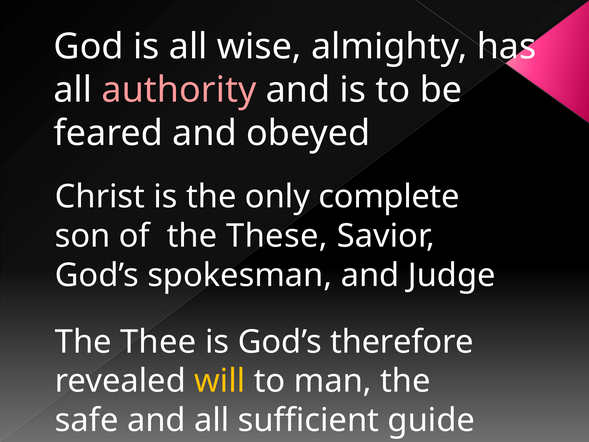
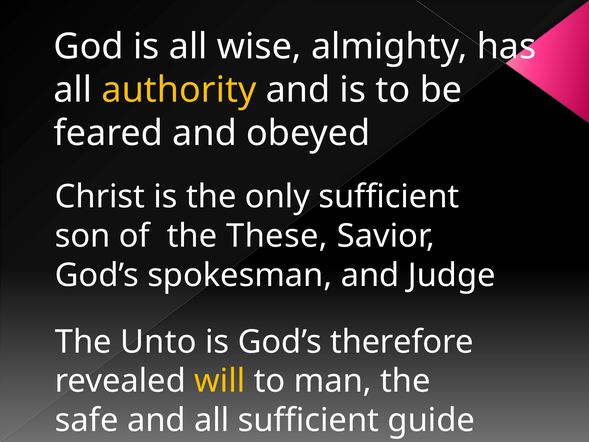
authority colour: pink -> yellow
only complete: complete -> sufficient
Thee: Thee -> Unto
